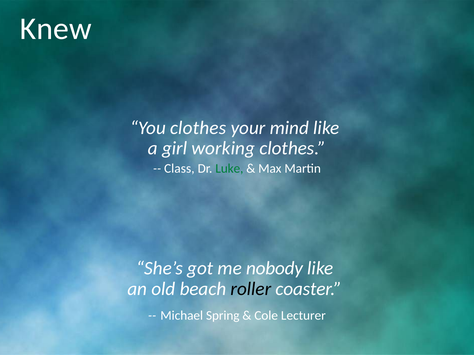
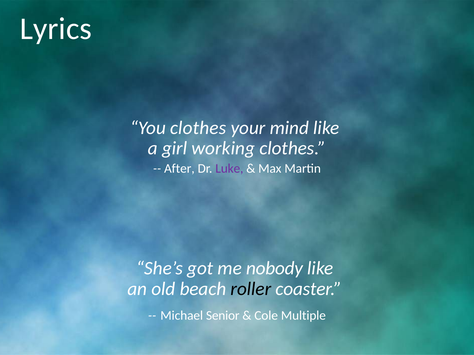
Knew: Knew -> Lyrics
Class: Class -> After
Luke colour: green -> purple
Spring: Spring -> Senior
Lecturer: Lecturer -> Multiple
